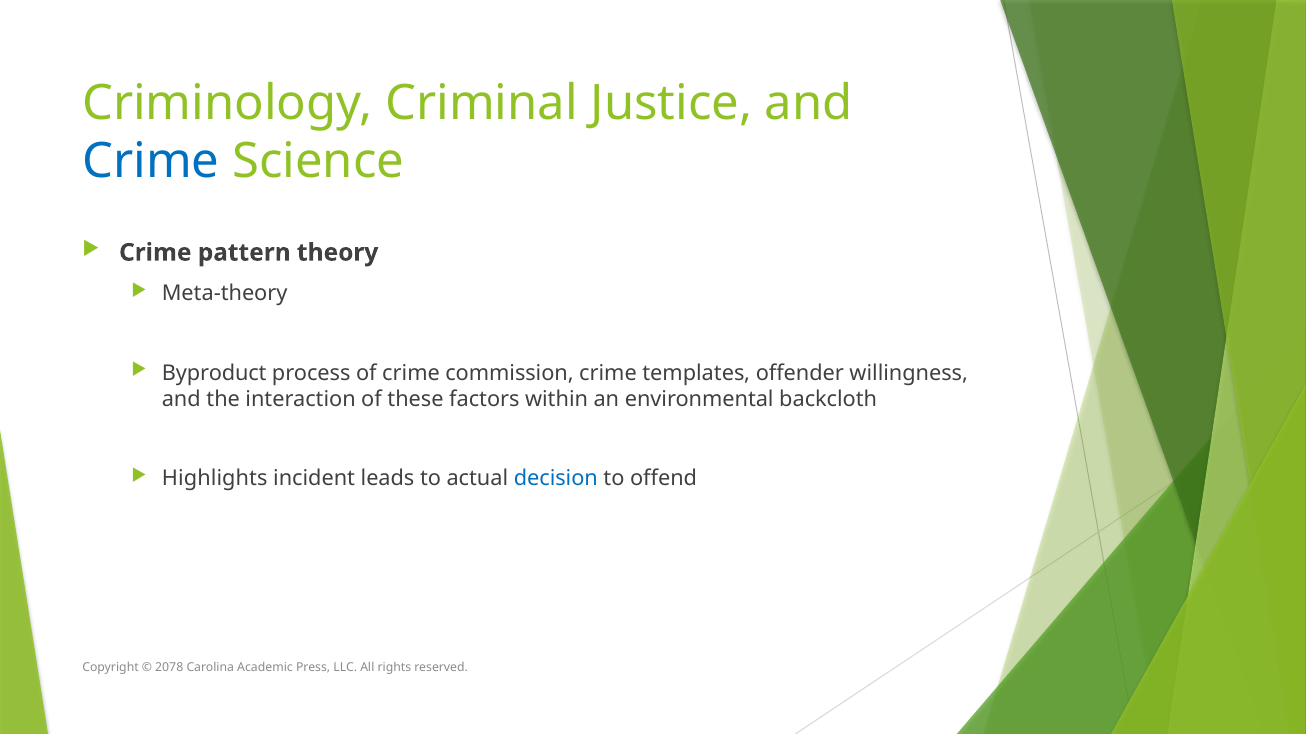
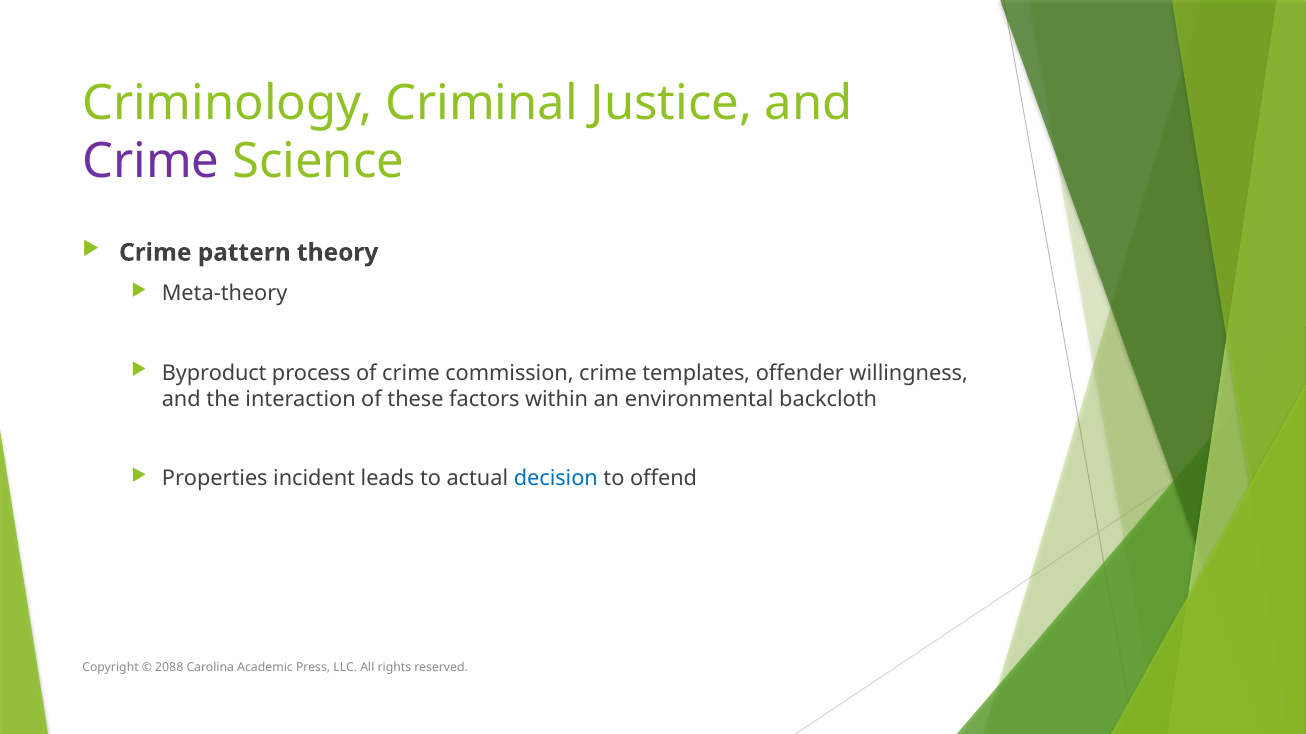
Crime at (151, 162) colour: blue -> purple
Highlights: Highlights -> Properties
2078: 2078 -> 2088
